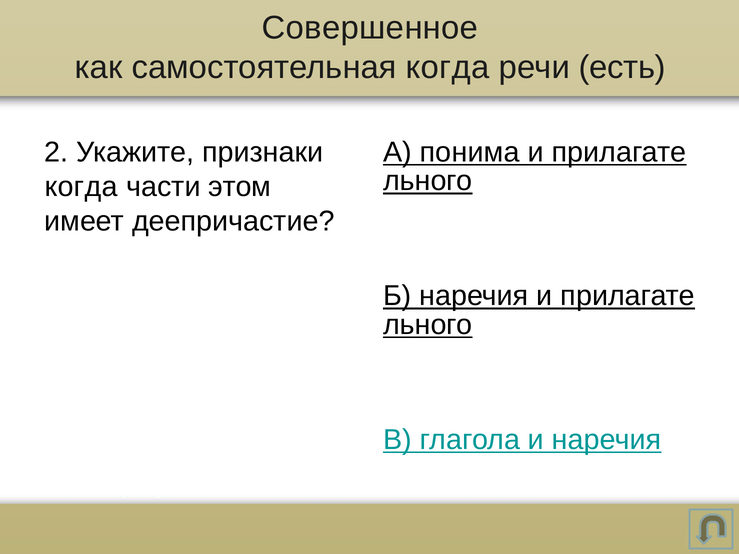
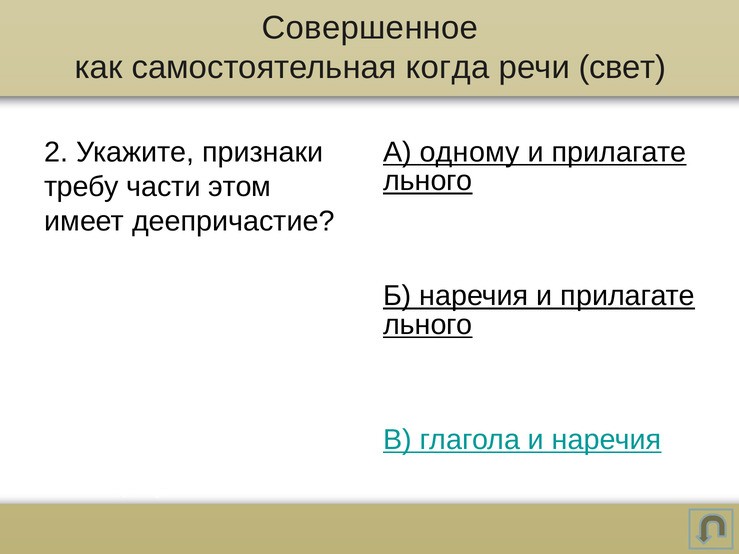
есть: есть -> свет
понима: понима -> одному
когда at (81, 187): когда -> требу
